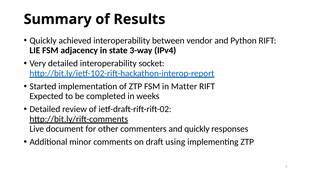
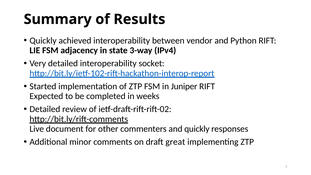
Matter: Matter -> Juniper
using: using -> great
